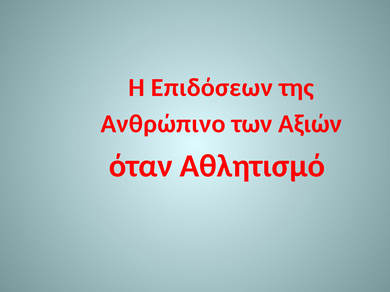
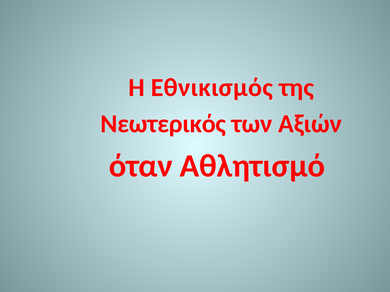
Επιδόσεων: Επιδόσεων -> Εθνικισμός
Ανθρώπινο: Ανθρώπινο -> Νεωτερικός
